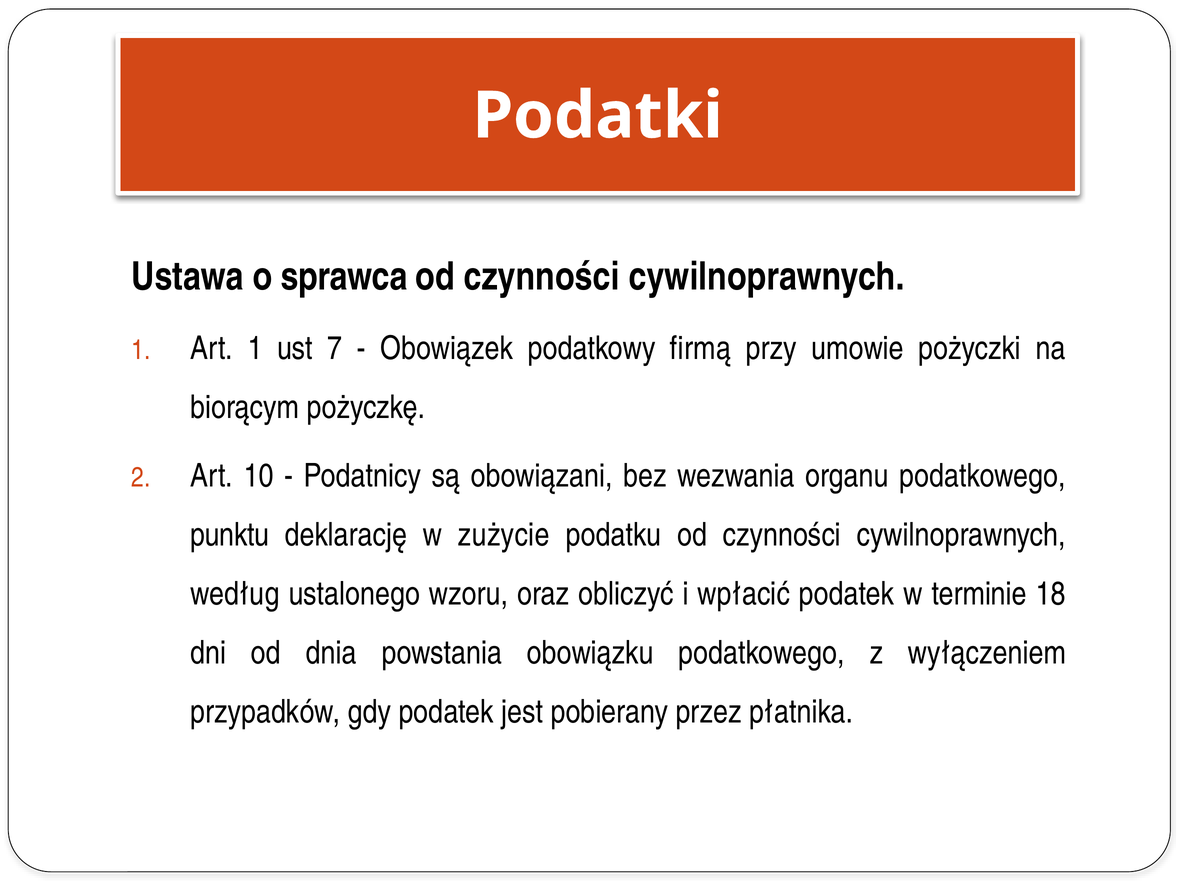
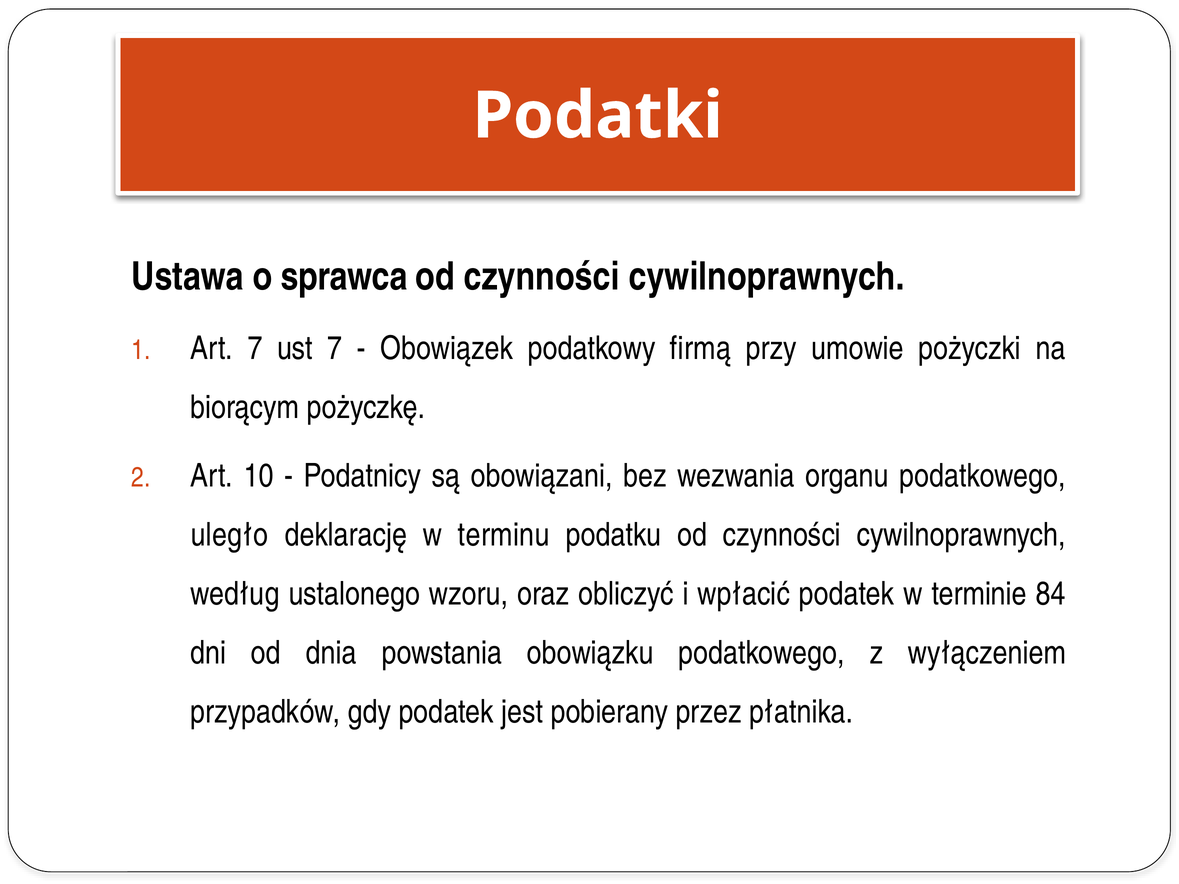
Art 1: 1 -> 7
punktu: punktu -> uległo
zużycie: zużycie -> terminu
18: 18 -> 84
